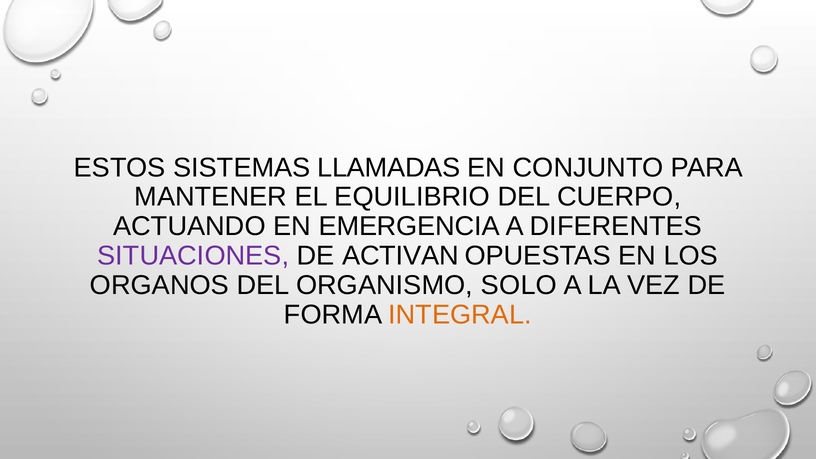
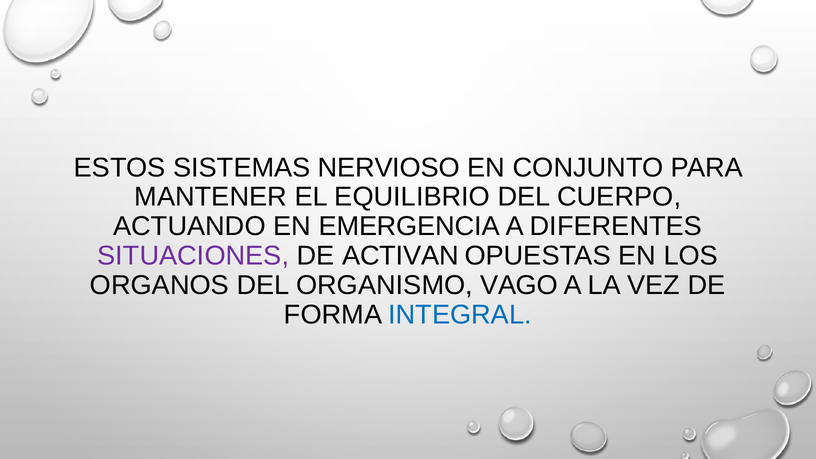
LLAMADAS: LLAMADAS -> NERVIOSO
SOLO: SOLO -> VAGO
INTEGRAL colour: orange -> blue
